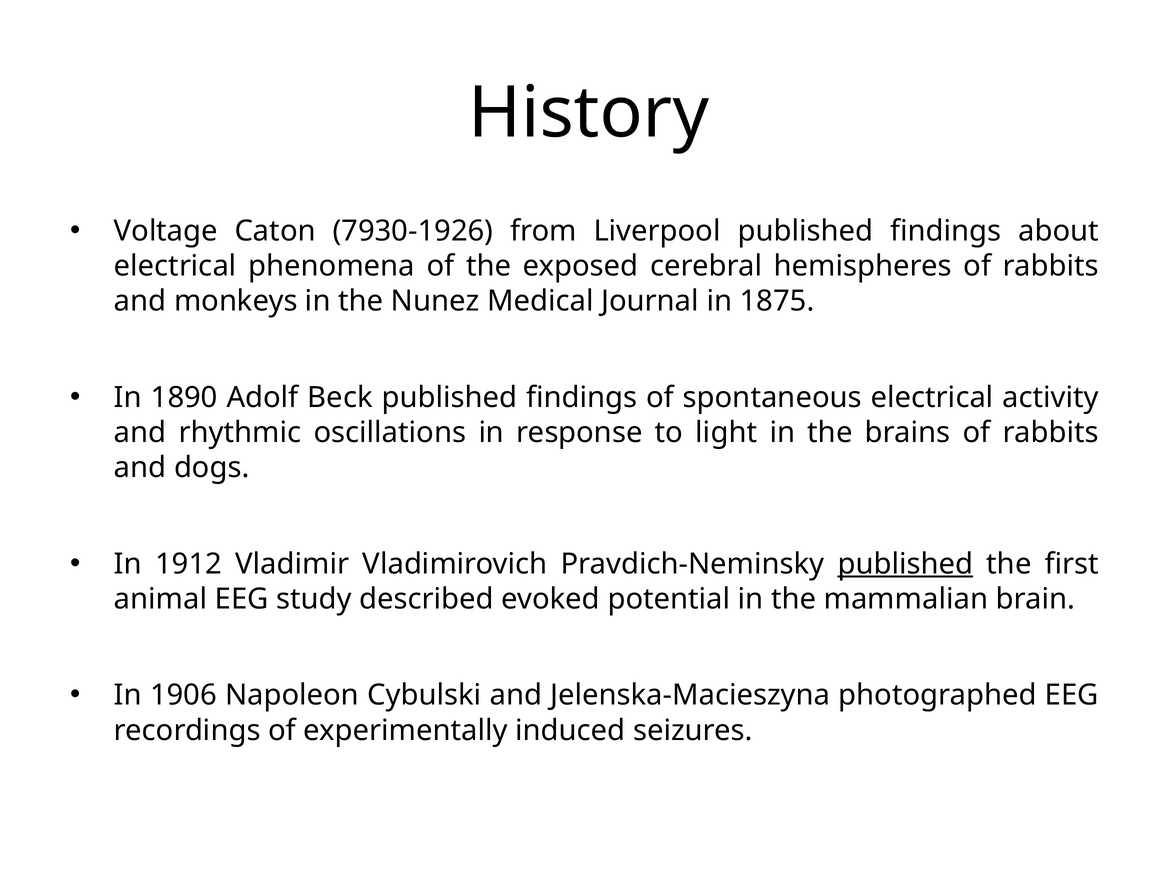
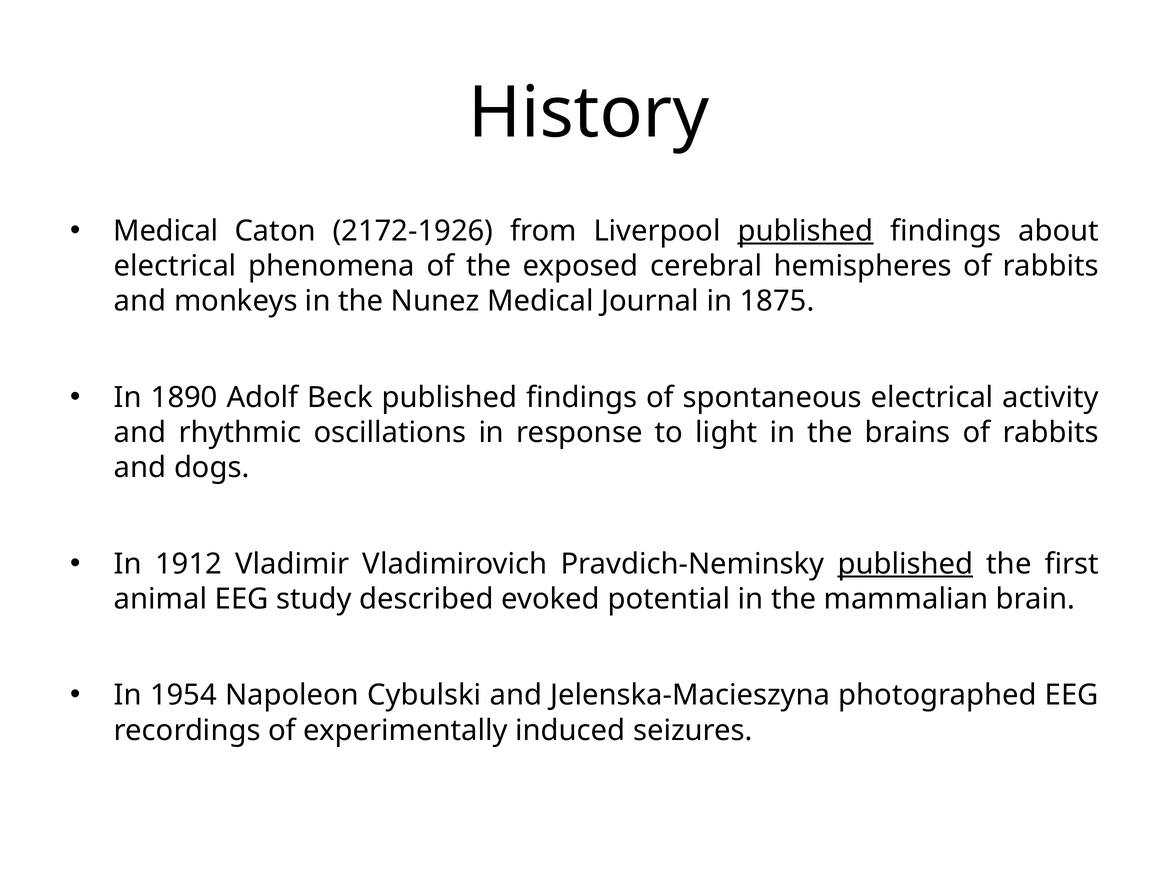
Voltage at (166, 231): Voltage -> Medical
7930-1926: 7930-1926 -> 2172-1926
published at (805, 231) underline: none -> present
1906: 1906 -> 1954
